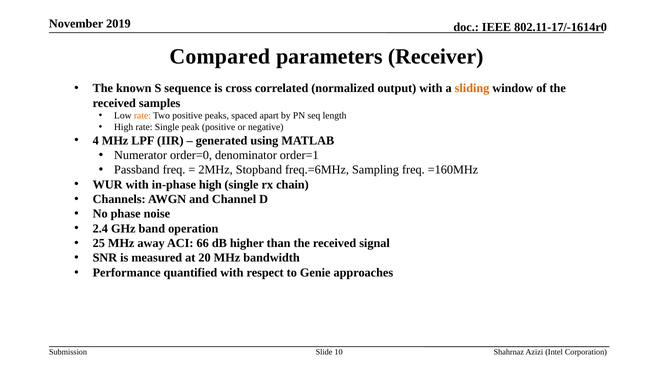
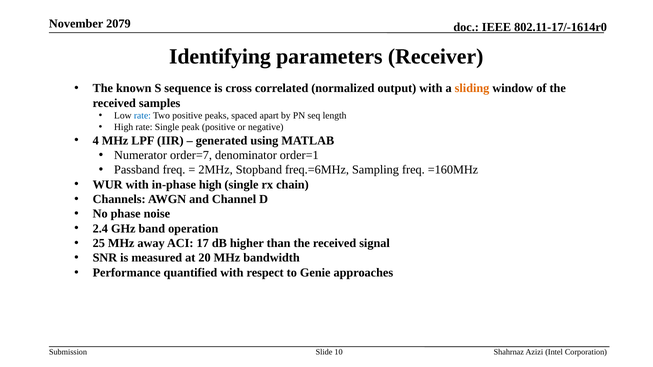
2019: 2019 -> 2079
Compared: Compared -> Identifying
rate at (142, 116) colour: orange -> blue
order=0: order=0 -> order=7
66: 66 -> 17
